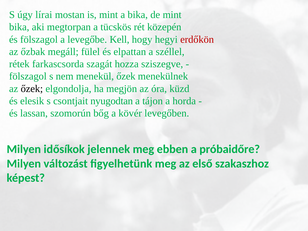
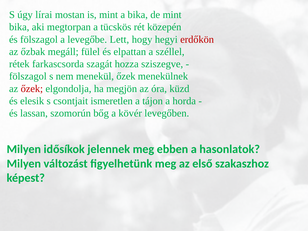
Kell: Kell -> Lett
őzek at (32, 89) colour: black -> red
nyugodtan: nyugodtan -> ismeretlen
próbaidőre: próbaidőre -> hasonlatok
